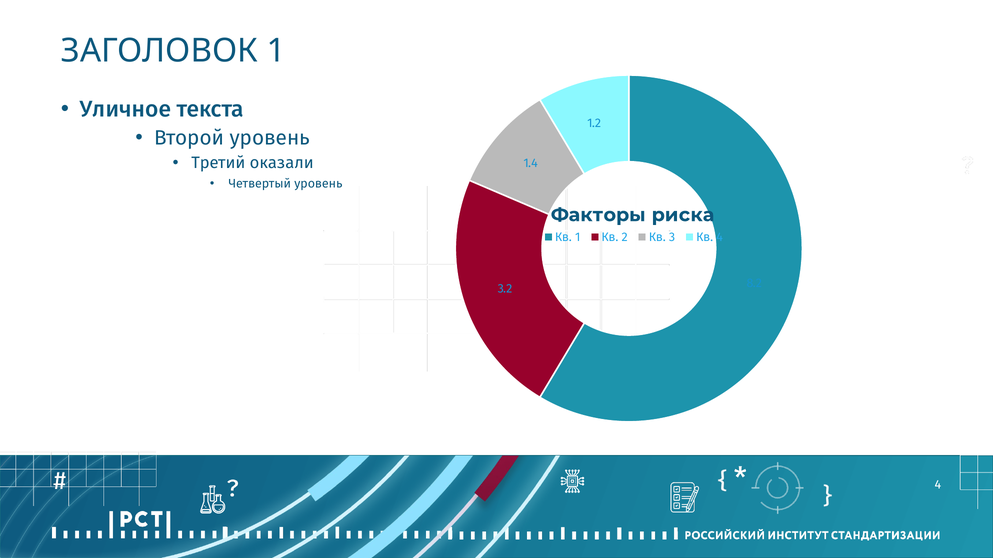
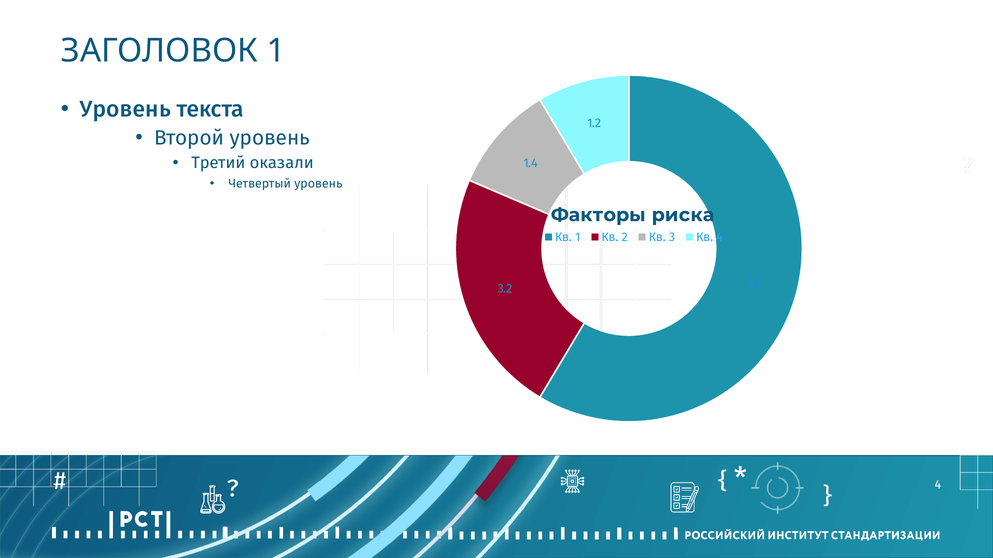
Уличное at (125, 109): Уличное -> Уровень
